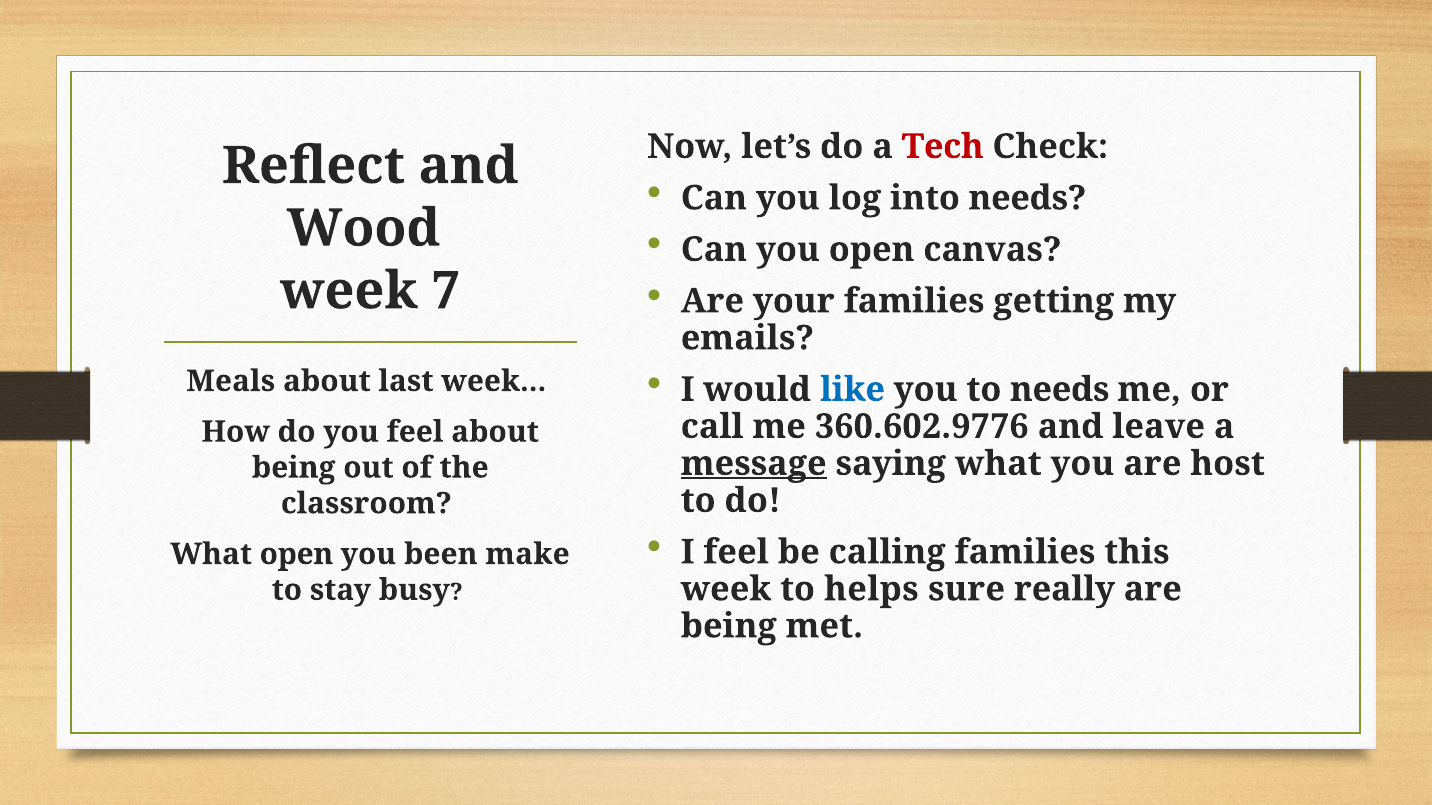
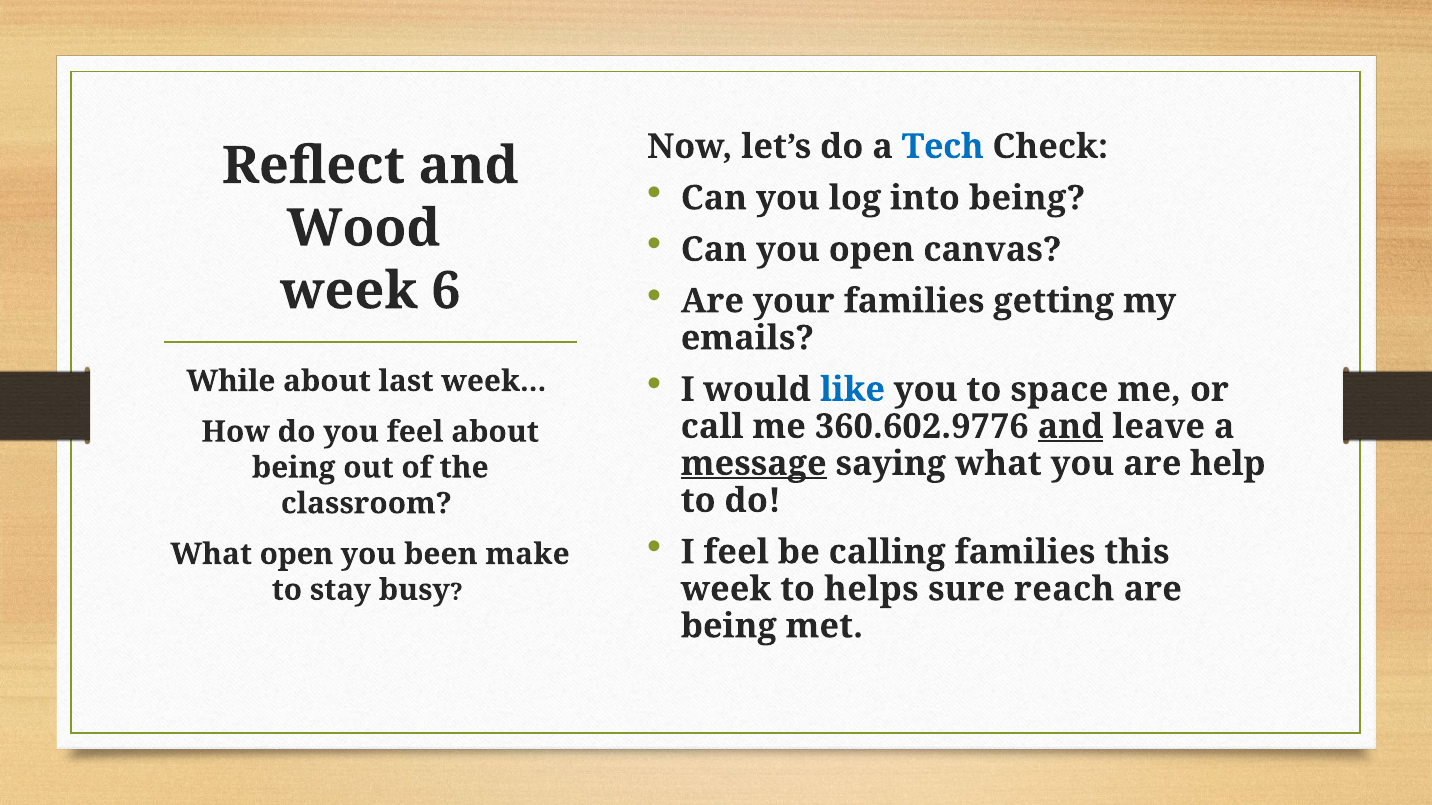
Tech colour: red -> blue
into needs: needs -> being
7: 7 -> 6
to needs: needs -> space
Meals: Meals -> While
and at (1071, 427) underline: none -> present
host: host -> help
really: really -> reach
